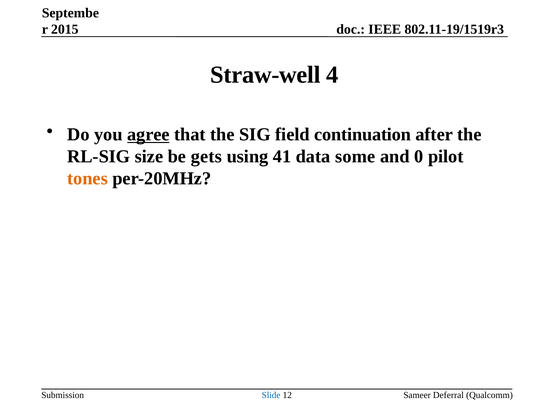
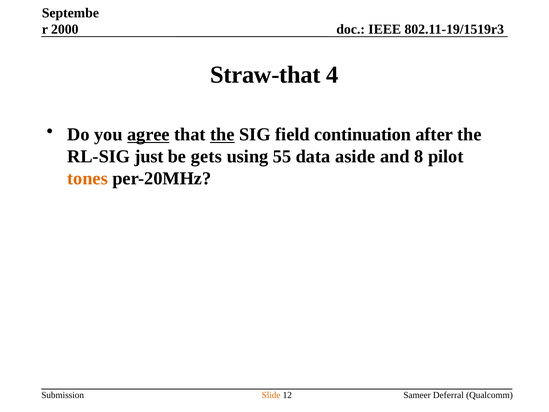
2015: 2015 -> 2000
Straw-well: Straw-well -> Straw-that
the at (222, 134) underline: none -> present
size: size -> just
41: 41 -> 55
some: some -> aside
0: 0 -> 8
Slide colour: blue -> orange
